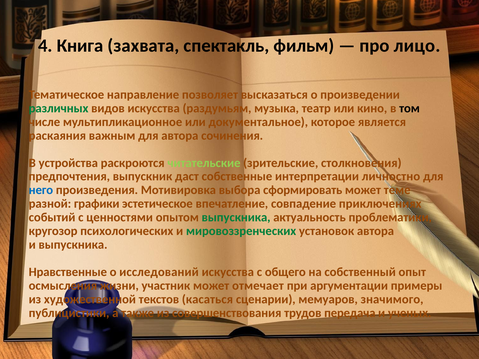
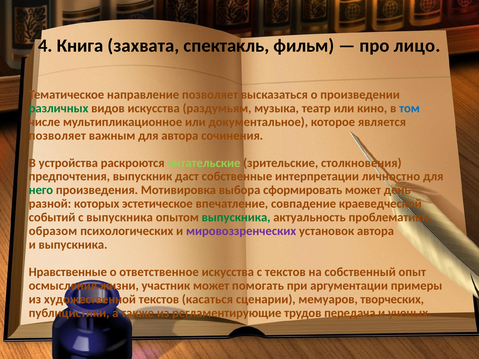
том colour: black -> blue
раскаяния at (57, 136): раскаяния -> позволяет
него colour: blue -> green
теме: теме -> день
графики: графики -> которых
приключениях: приключениях -> краеведческой
с ценностями: ценностями -> выпускника
кругозор: кругозор -> образом
мировоззренческих colour: green -> purple
исследований: исследований -> ответственное
с общего: общего -> текстов
отмечает: отмечает -> помогать
значимого: значимого -> творческих
совершенствования: совершенствования -> регламентирующие
